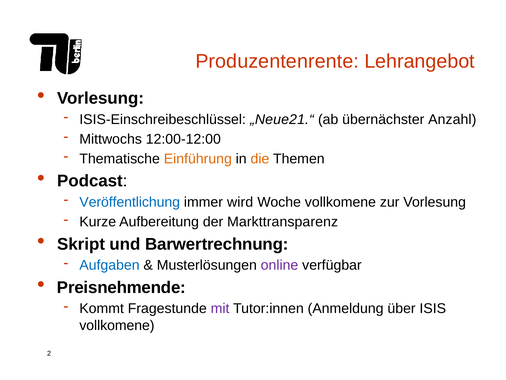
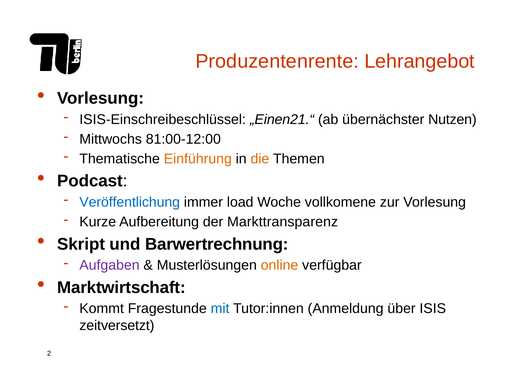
„Neue21.“: „Neue21.“ -> „Einen21.“
Anzahl: Anzahl -> Nutzen
12:00-12:00: 12:00-12:00 -> 81:00-12:00
wird: wird -> load
Aufgaben colour: blue -> purple
online colour: purple -> orange
Preisnehmende: Preisnehmende -> Marktwirtschaft
mit colour: purple -> blue
vollkomene at (117, 325): vollkomene -> zeitversetzt
